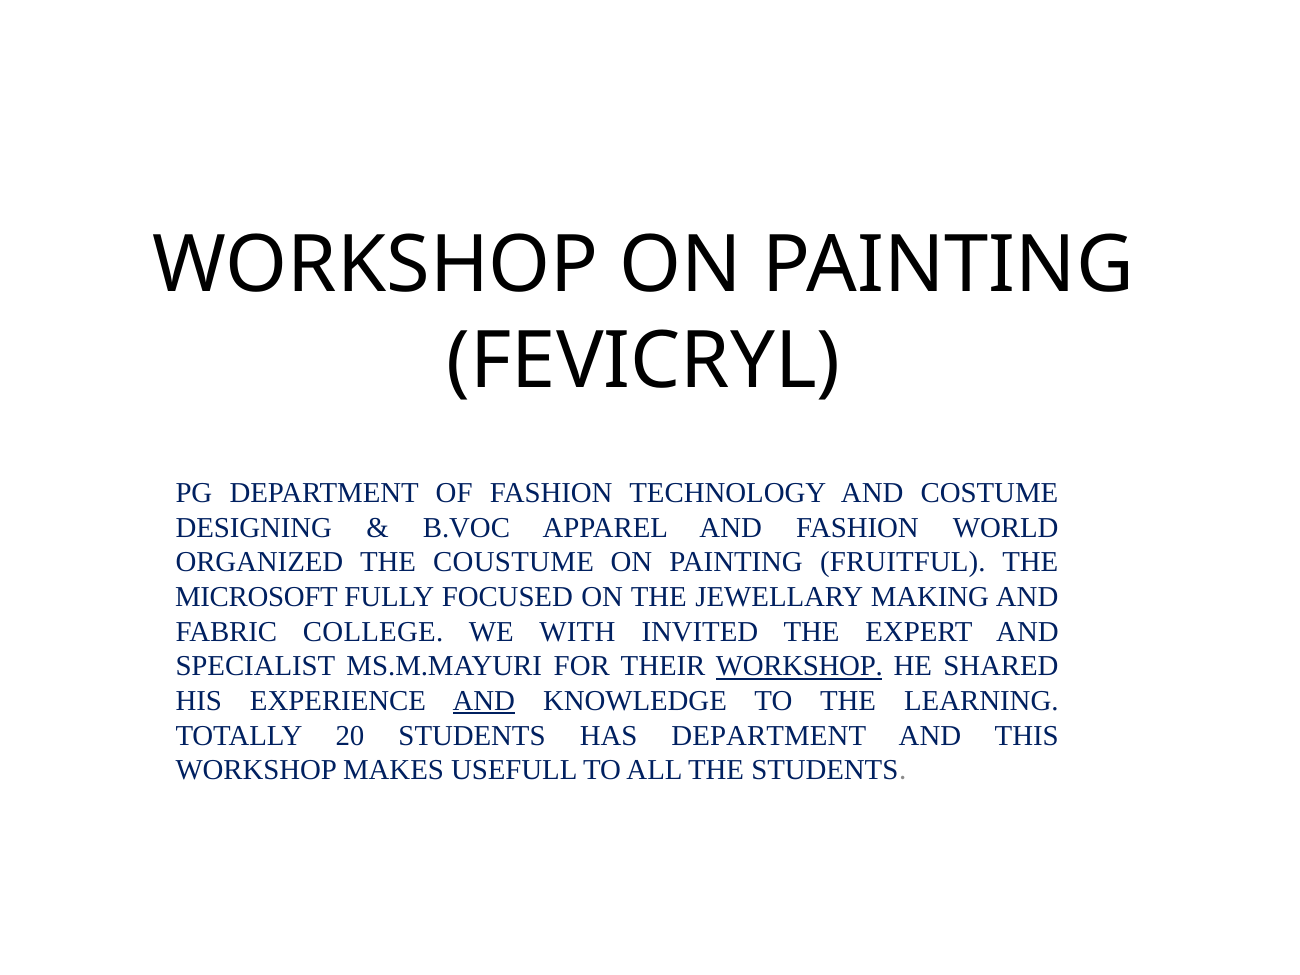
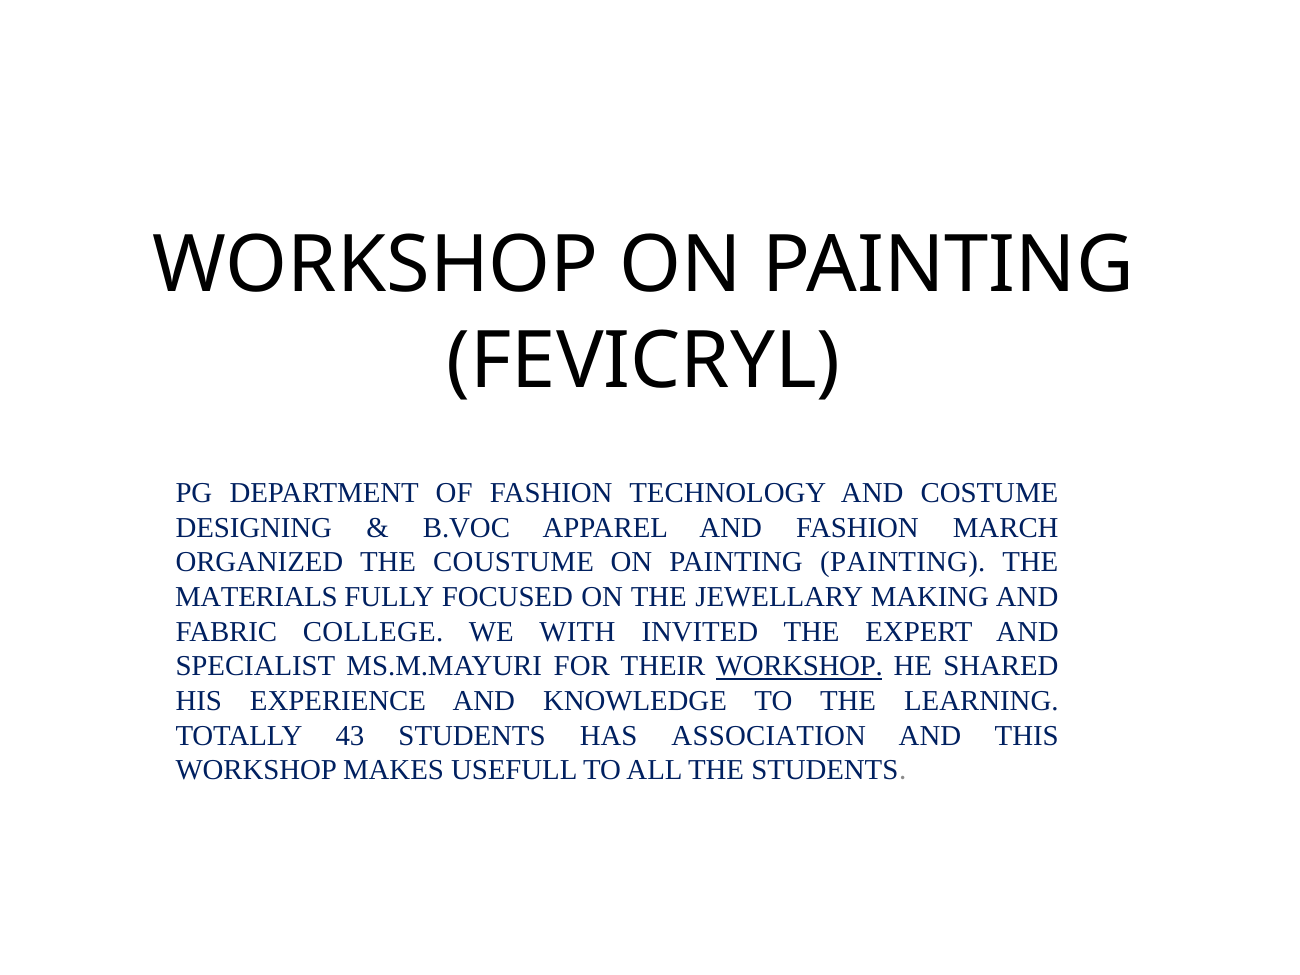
WORLD: WORLD -> MARCH
PAINTING FRUITFUL: FRUITFUL -> PAINTING
MICROSOFT: MICROSOFT -> MATERIALS
AND at (484, 701) underline: present -> none
20: 20 -> 43
HAS DEPARTMENT: DEPARTMENT -> ASSOCIATION
